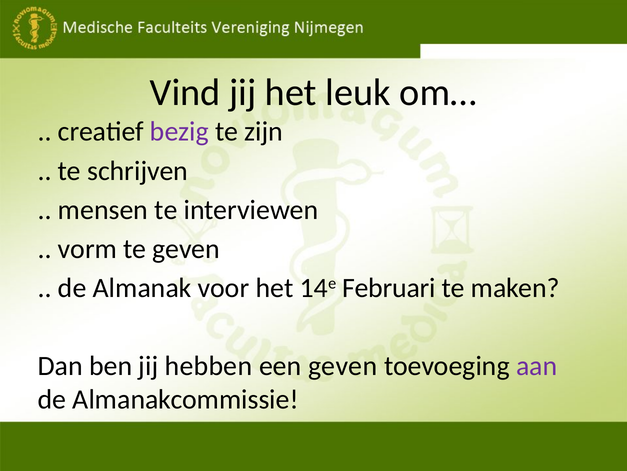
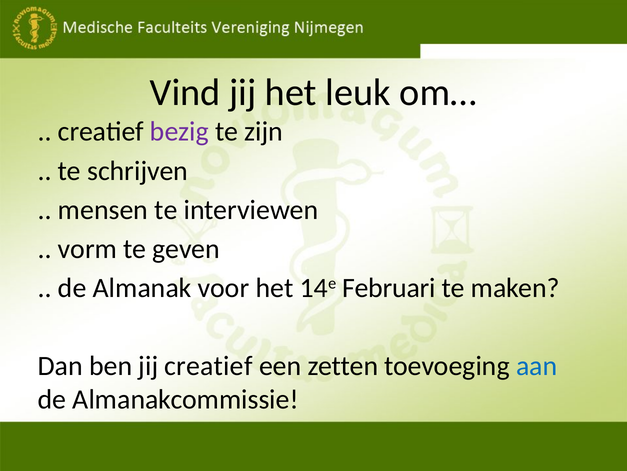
jij hebben: hebben -> creatief
een geven: geven -> zetten
aan colour: purple -> blue
